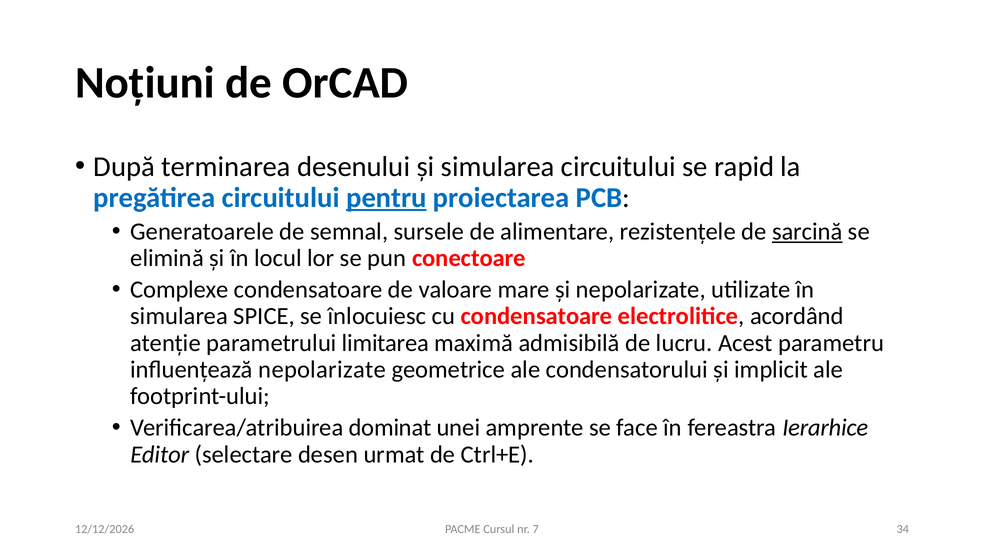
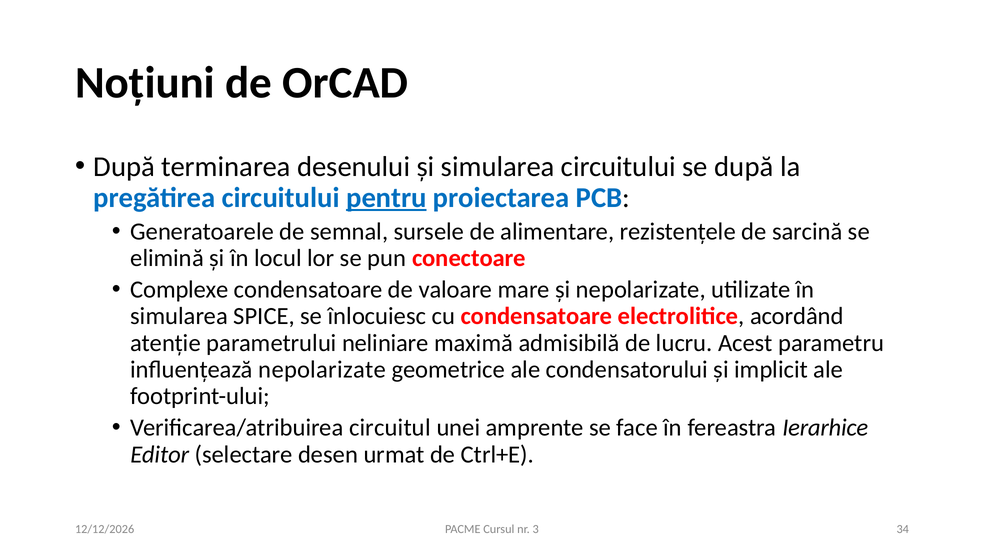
se rapid: rapid -> după
sarcină underline: present -> none
limitarea: limitarea -> neliniare
dominat: dominat -> circuitul
7: 7 -> 3
